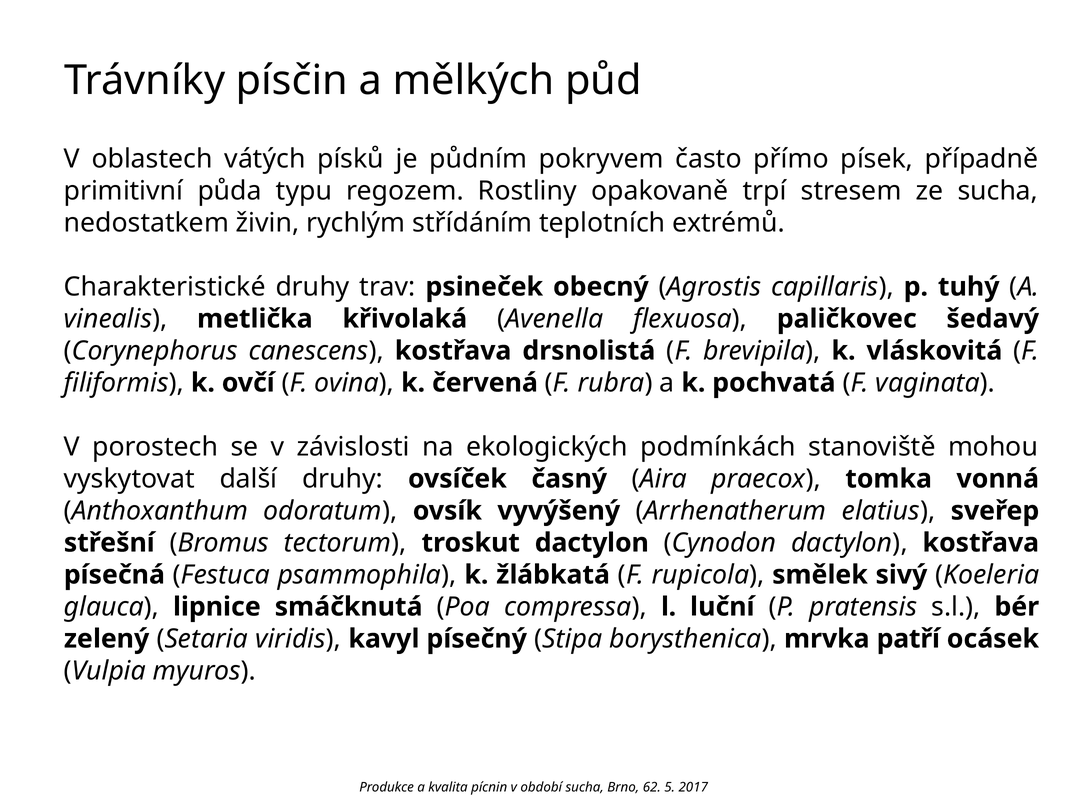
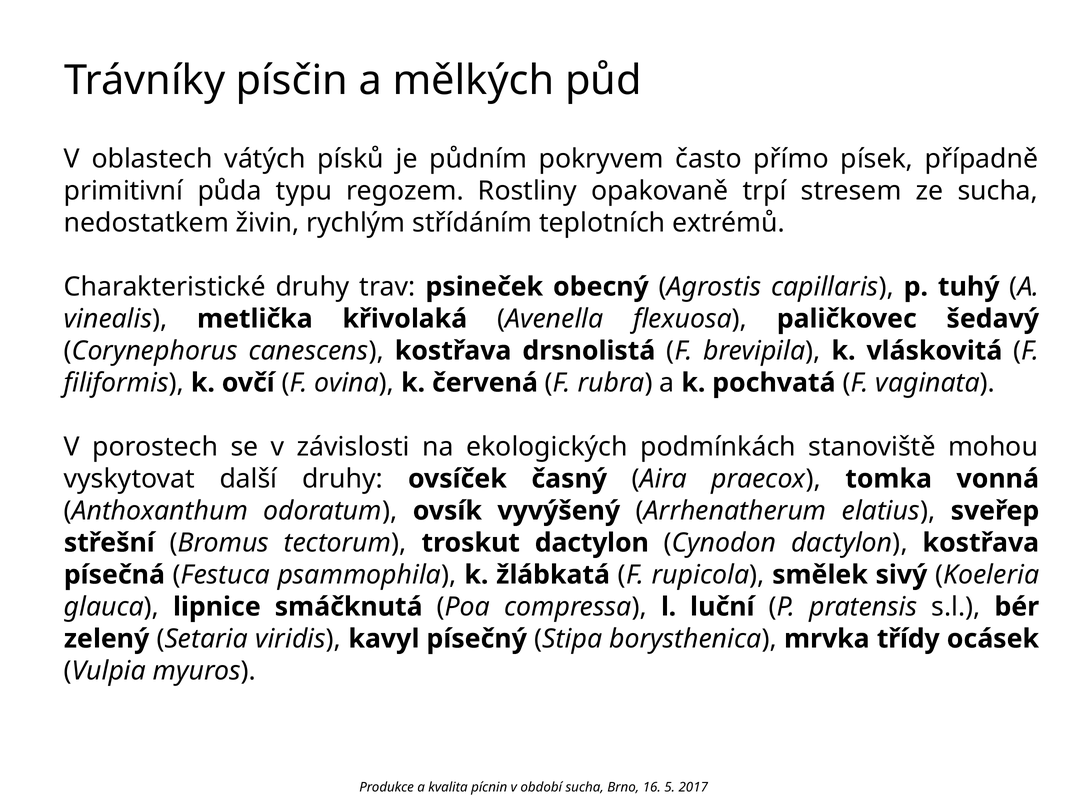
patří: patří -> třídy
62: 62 -> 16
